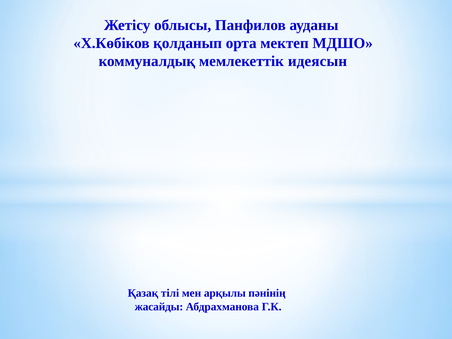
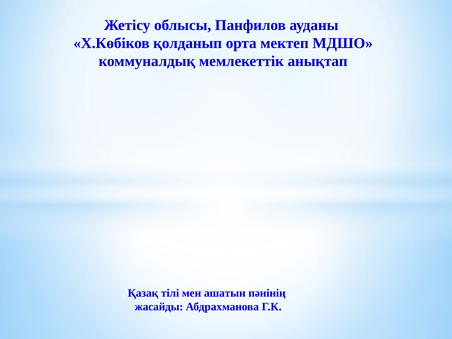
идеясын: идеясын -> анықтап
арқылы: арқылы -> ашатын
